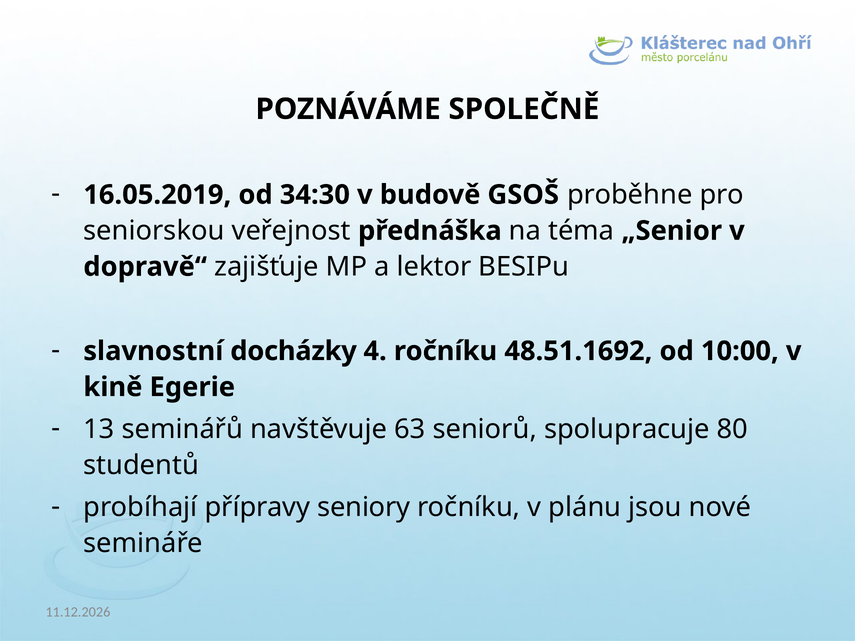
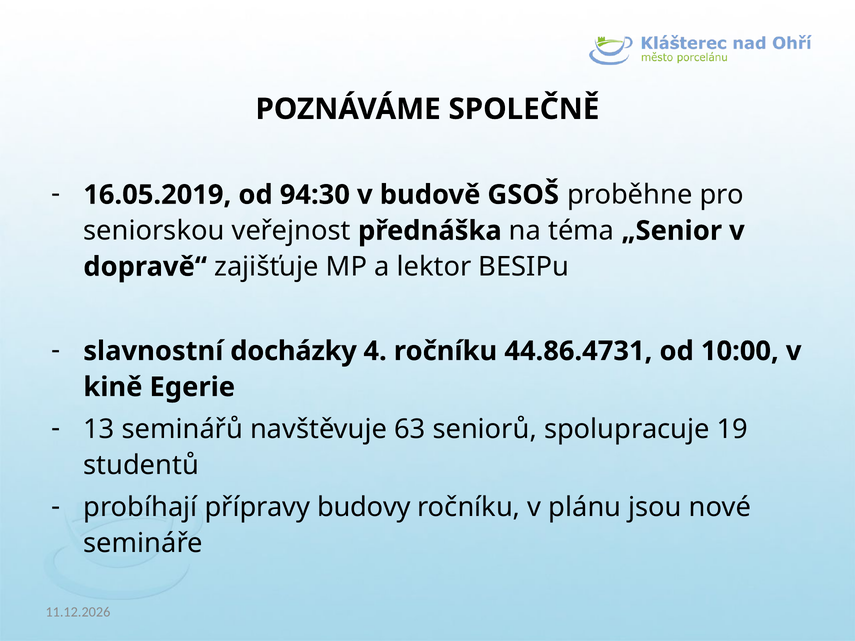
34:30: 34:30 -> 94:30
48.51.1692: 48.51.1692 -> 44.86.4731
80: 80 -> 19
seniory: seniory -> budovy
